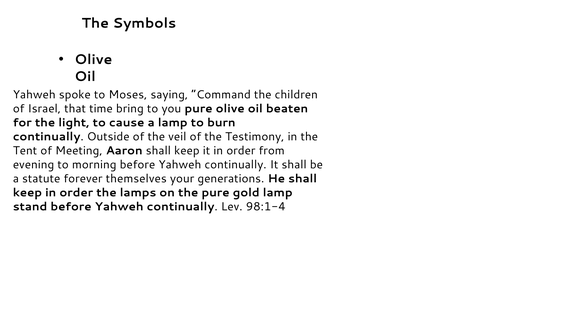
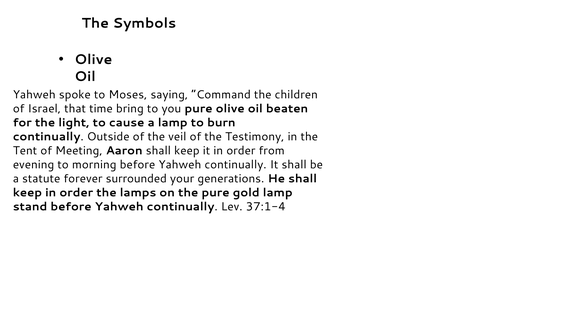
themselves: themselves -> surrounded
98:1-4: 98:1-4 -> 37:1-4
